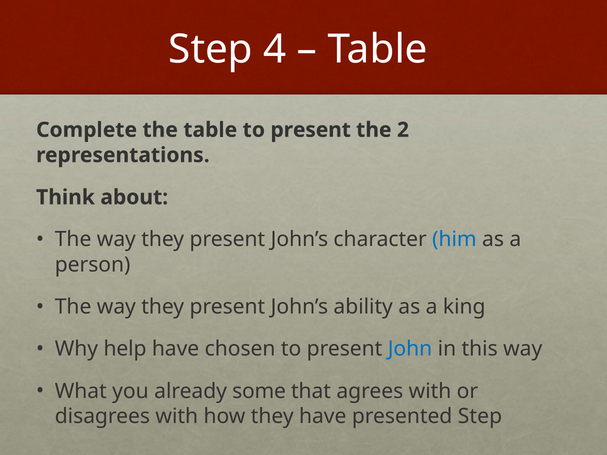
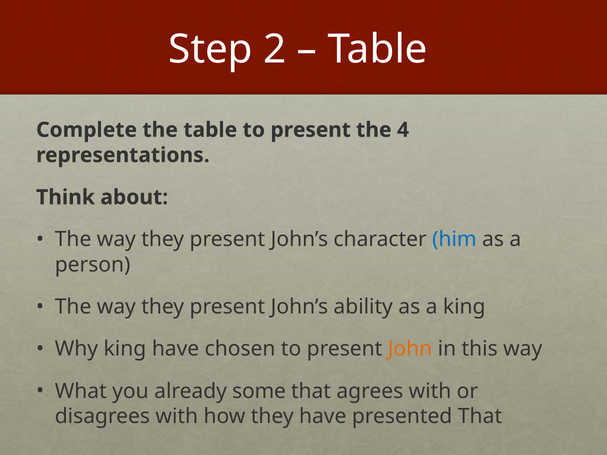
4: 4 -> 2
2: 2 -> 4
Why help: help -> king
John colour: blue -> orange
presented Step: Step -> That
